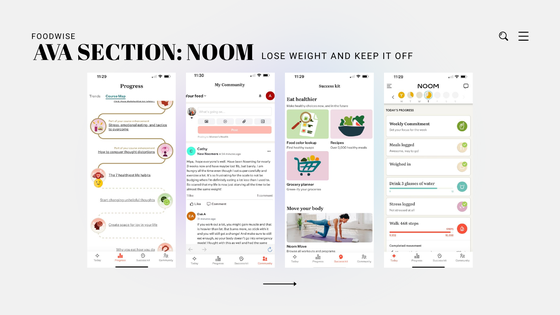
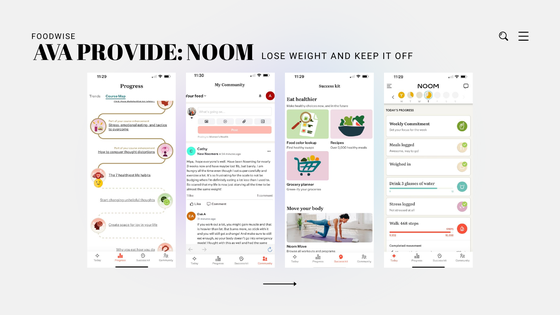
SECTION: SECTION -> PROVIDE
